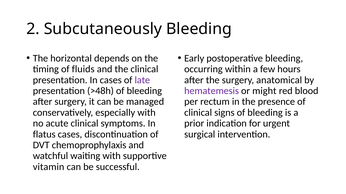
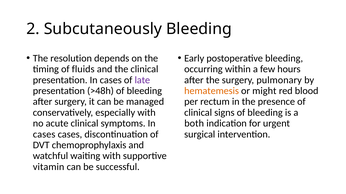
horizontal: horizontal -> resolution
anatomical: anatomical -> pulmonary
hematemesis colour: purple -> orange
prior: prior -> both
flatus at (44, 135): flatus -> cases
